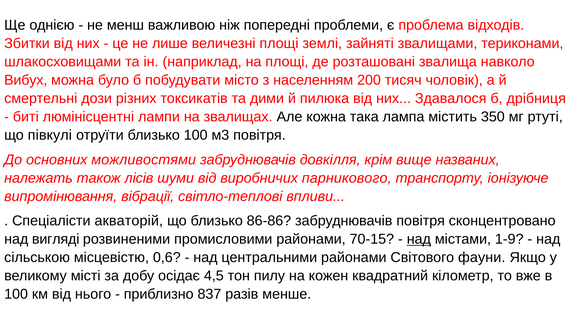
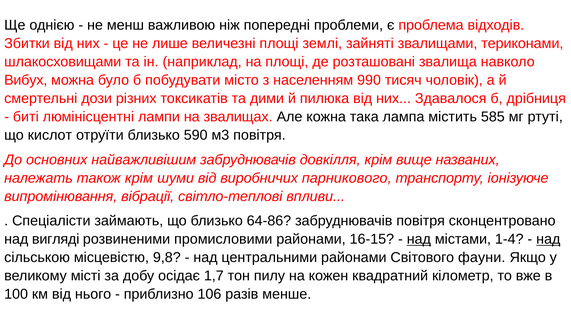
200: 200 -> 990
350: 350 -> 585
півкулі: півкулі -> кислот
близько 100: 100 -> 590
можливостями: можливостями -> найважливішим
також лісів: лісів -> крім
акваторій: акваторій -> займають
86-86: 86-86 -> 64-86
70-15: 70-15 -> 16-15
1-9: 1-9 -> 1-4
над at (548, 239) underline: none -> present
0,6: 0,6 -> 9,8
4,5: 4,5 -> 1,7
837: 837 -> 106
